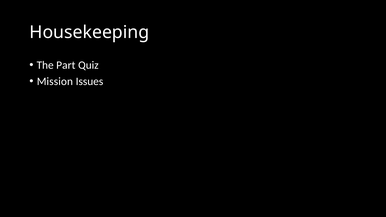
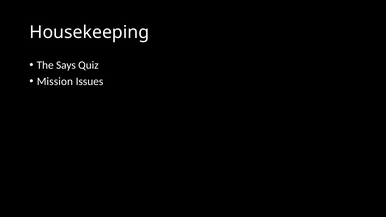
Part: Part -> Says
